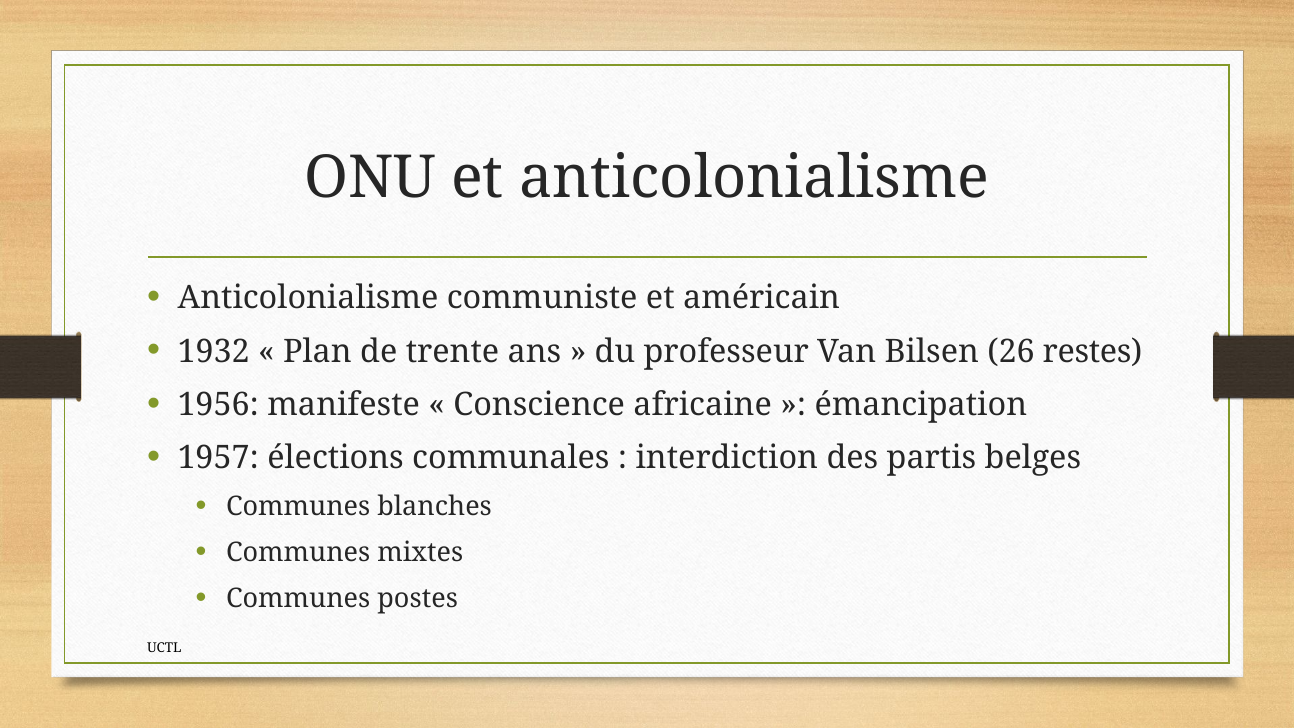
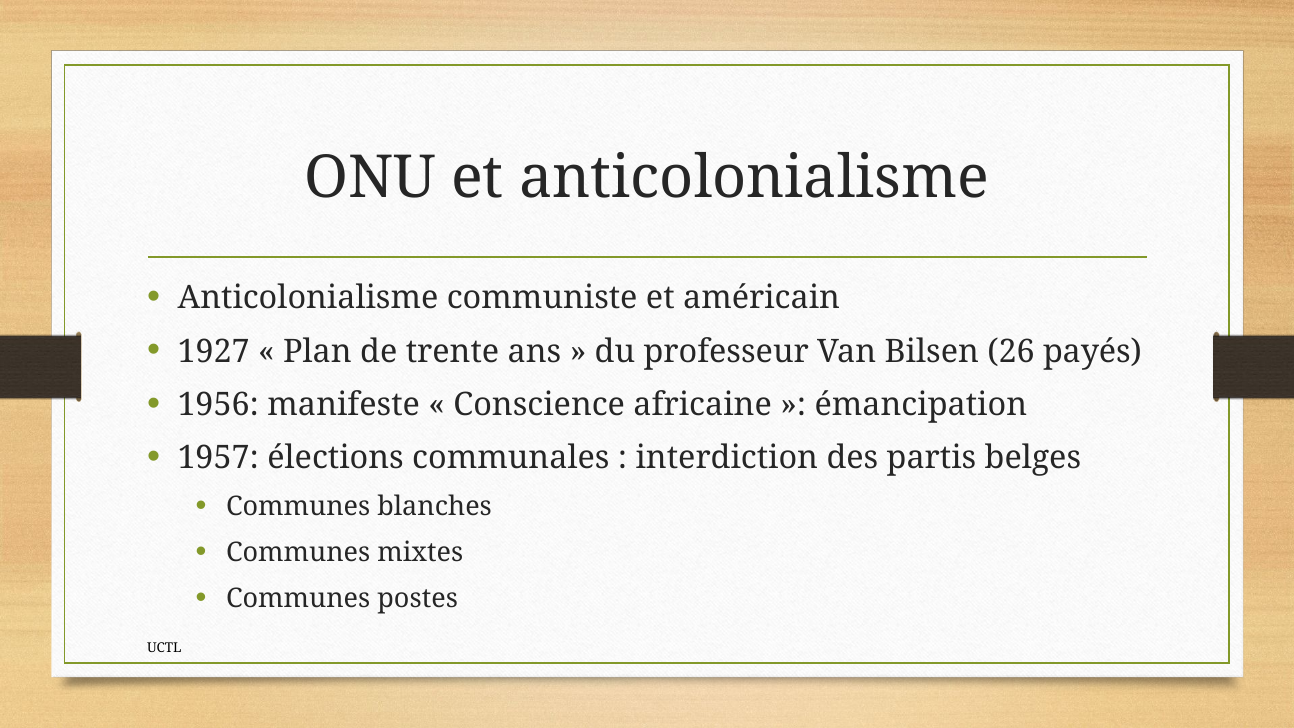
1932: 1932 -> 1927
restes: restes -> payés
